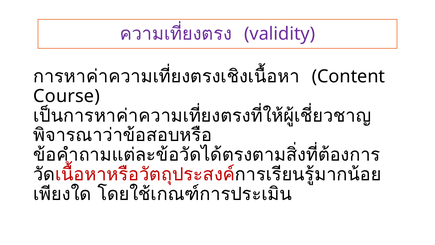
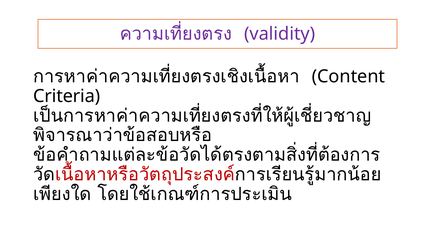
Course: Course -> Criteria
